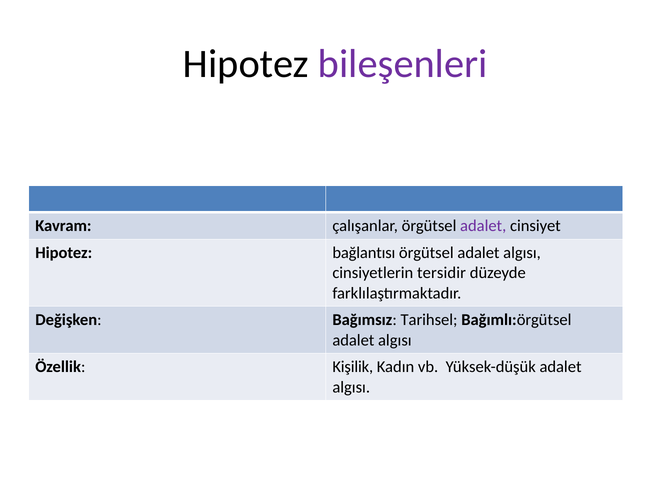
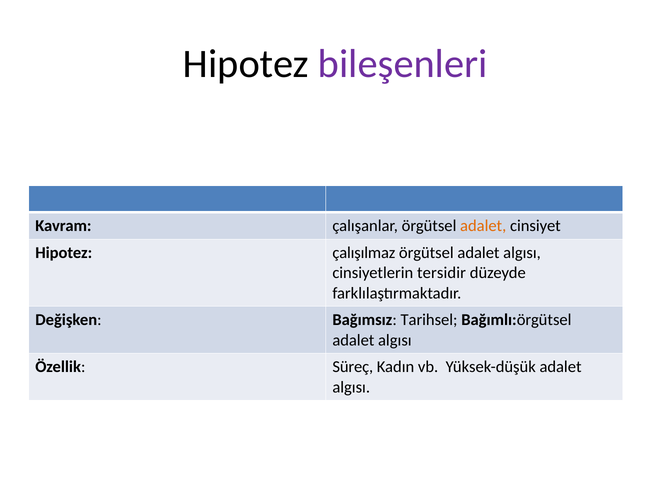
adalet at (483, 226) colour: purple -> orange
bağlantısı: bağlantısı -> çalışılmaz
Kişilik: Kişilik -> Süreç
